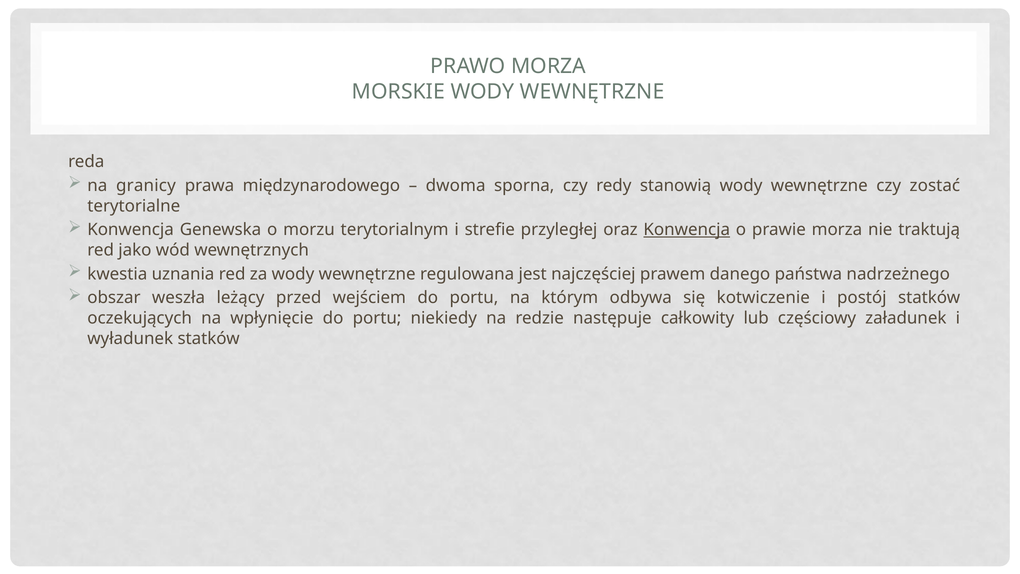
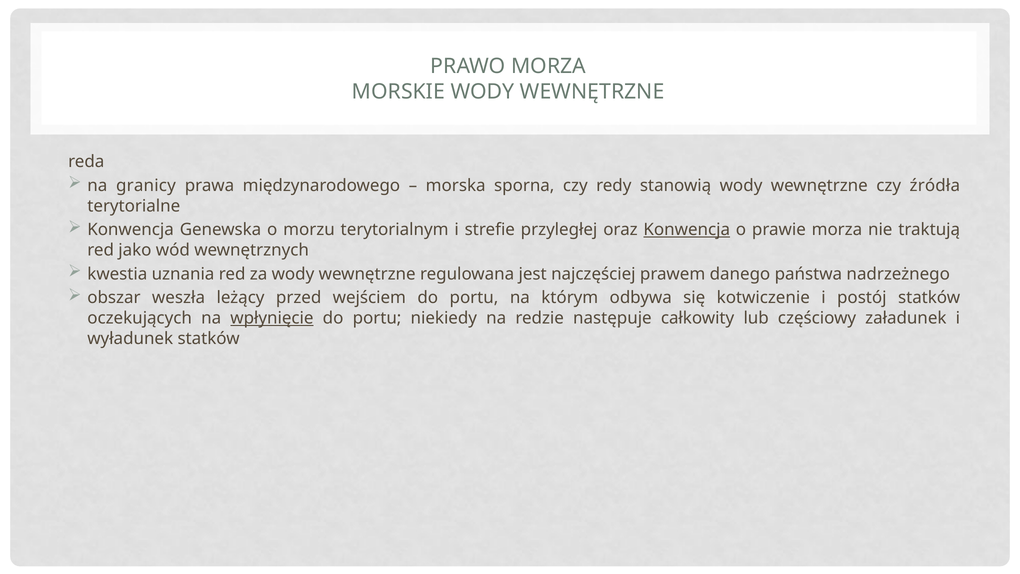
dwoma: dwoma -> morska
zostać: zostać -> źródła
wpłynięcie underline: none -> present
